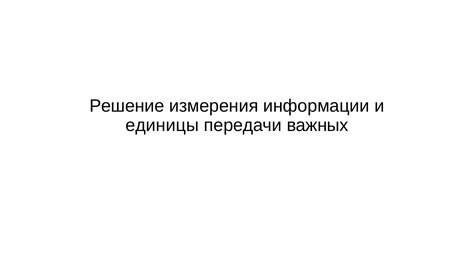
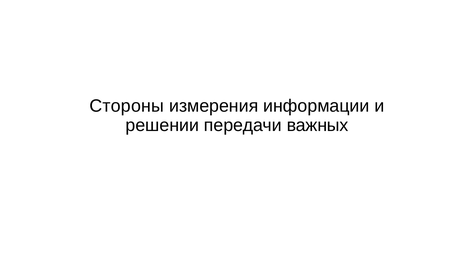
Решение: Решение -> Стороны
единицы: единицы -> решении
